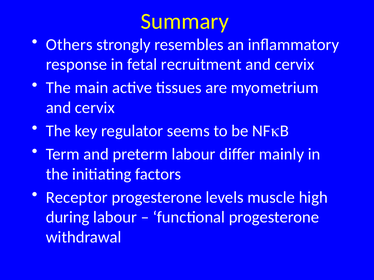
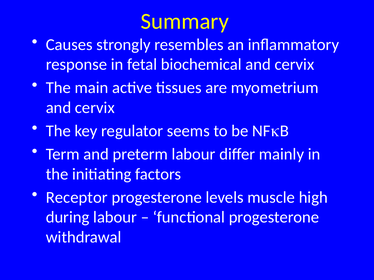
Others: Others -> Causes
recruitment: recruitment -> biochemical
